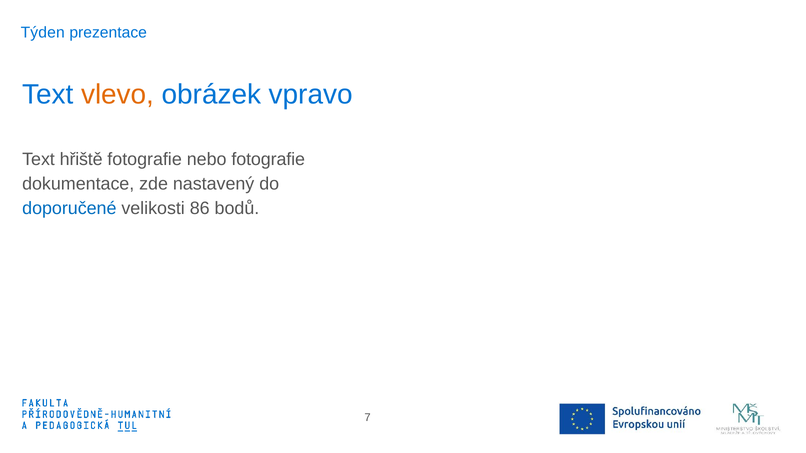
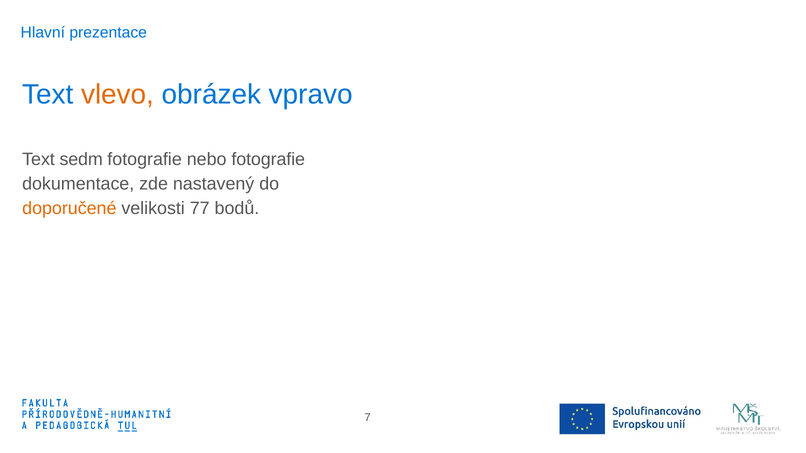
Týden: Týden -> Hlavní
hřiště: hřiště -> sedm
doporučené colour: blue -> orange
86: 86 -> 77
